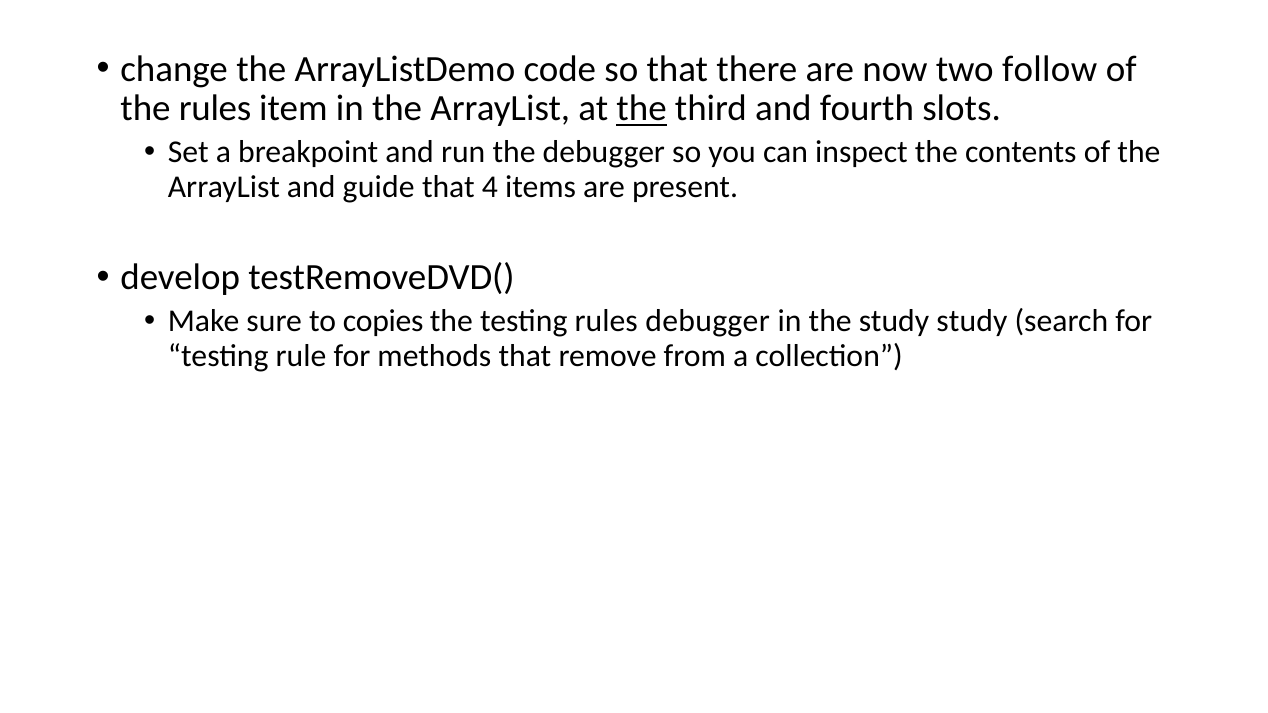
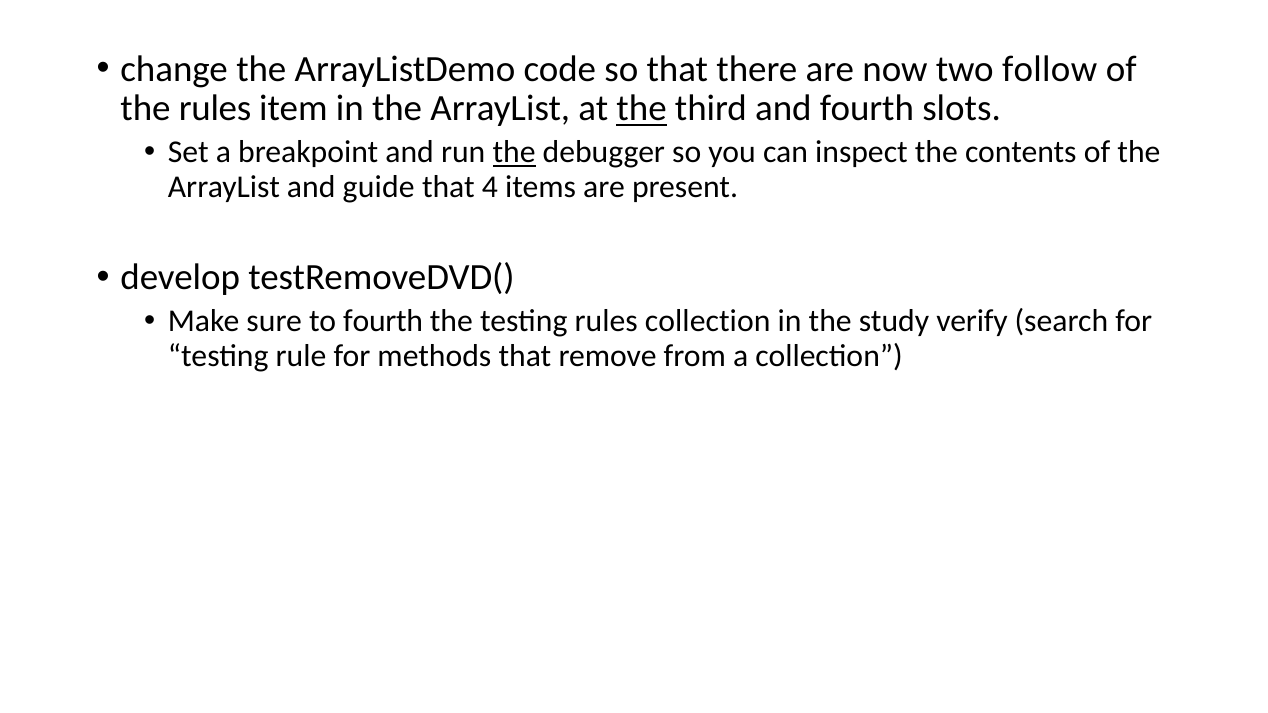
the at (514, 153) underline: none -> present
to copies: copies -> fourth
rules debugger: debugger -> collection
study study: study -> verify
